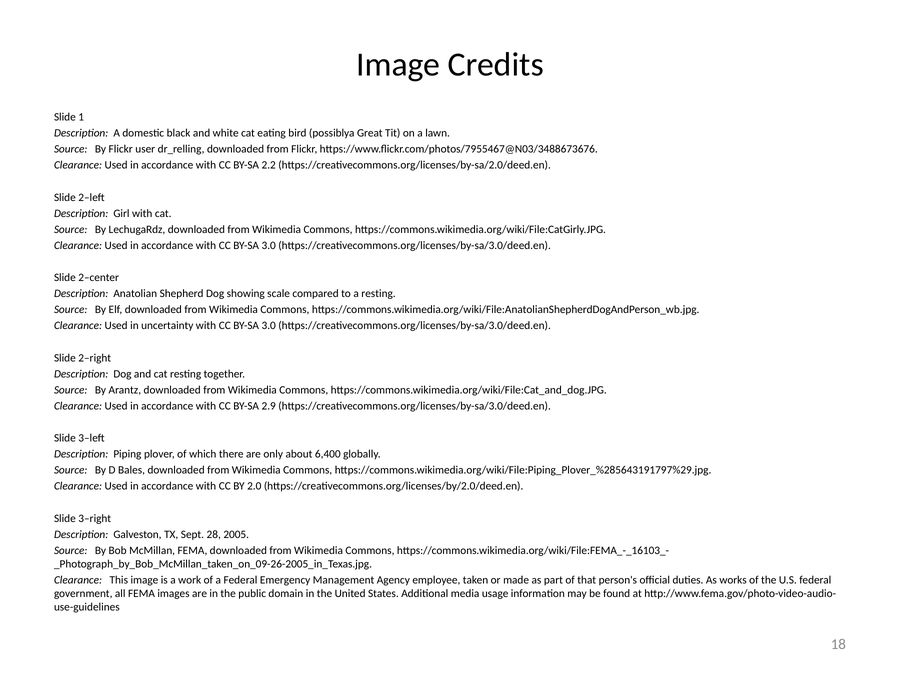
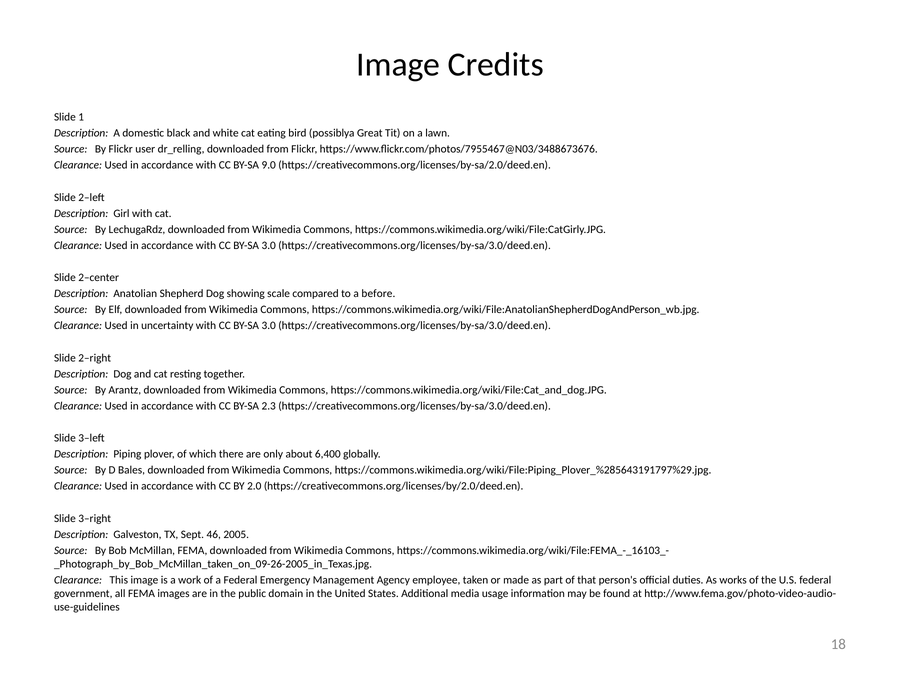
2.2: 2.2 -> 9.0
a resting: resting -> before
2.9: 2.9 -> 2.3
28: 28 -> 46
